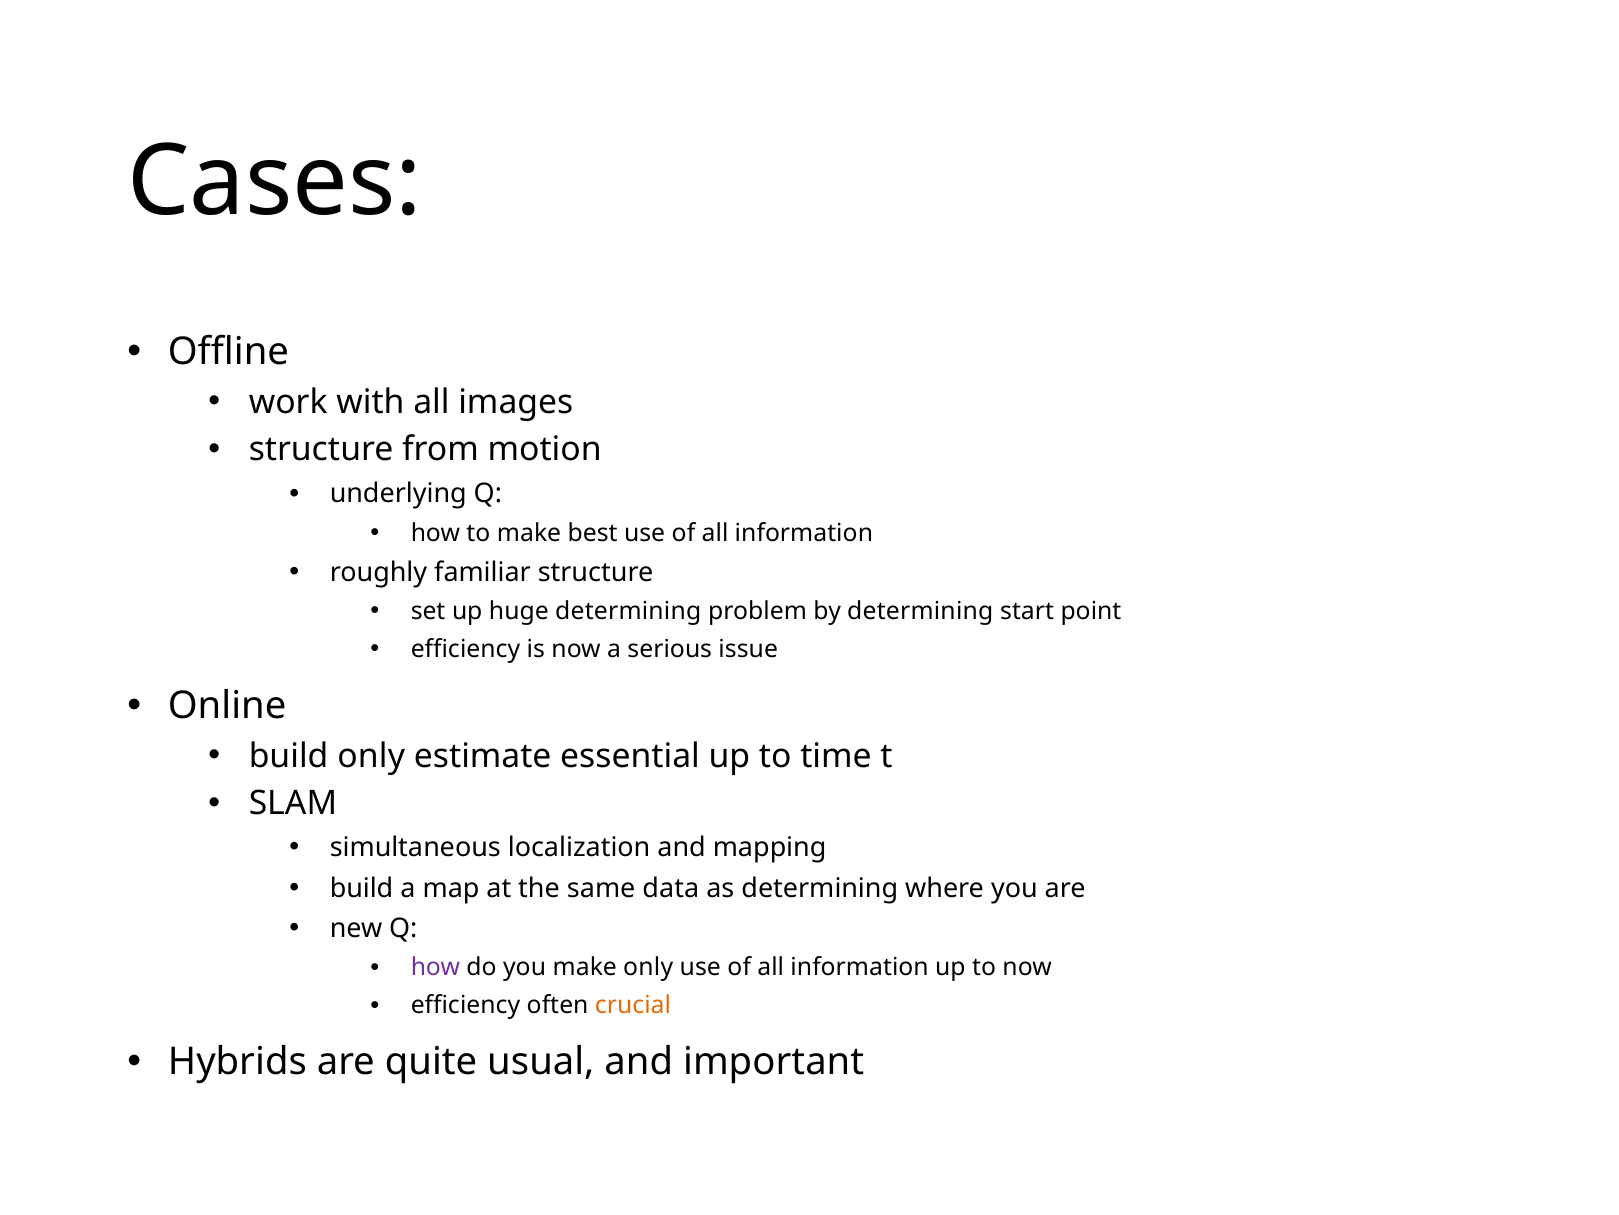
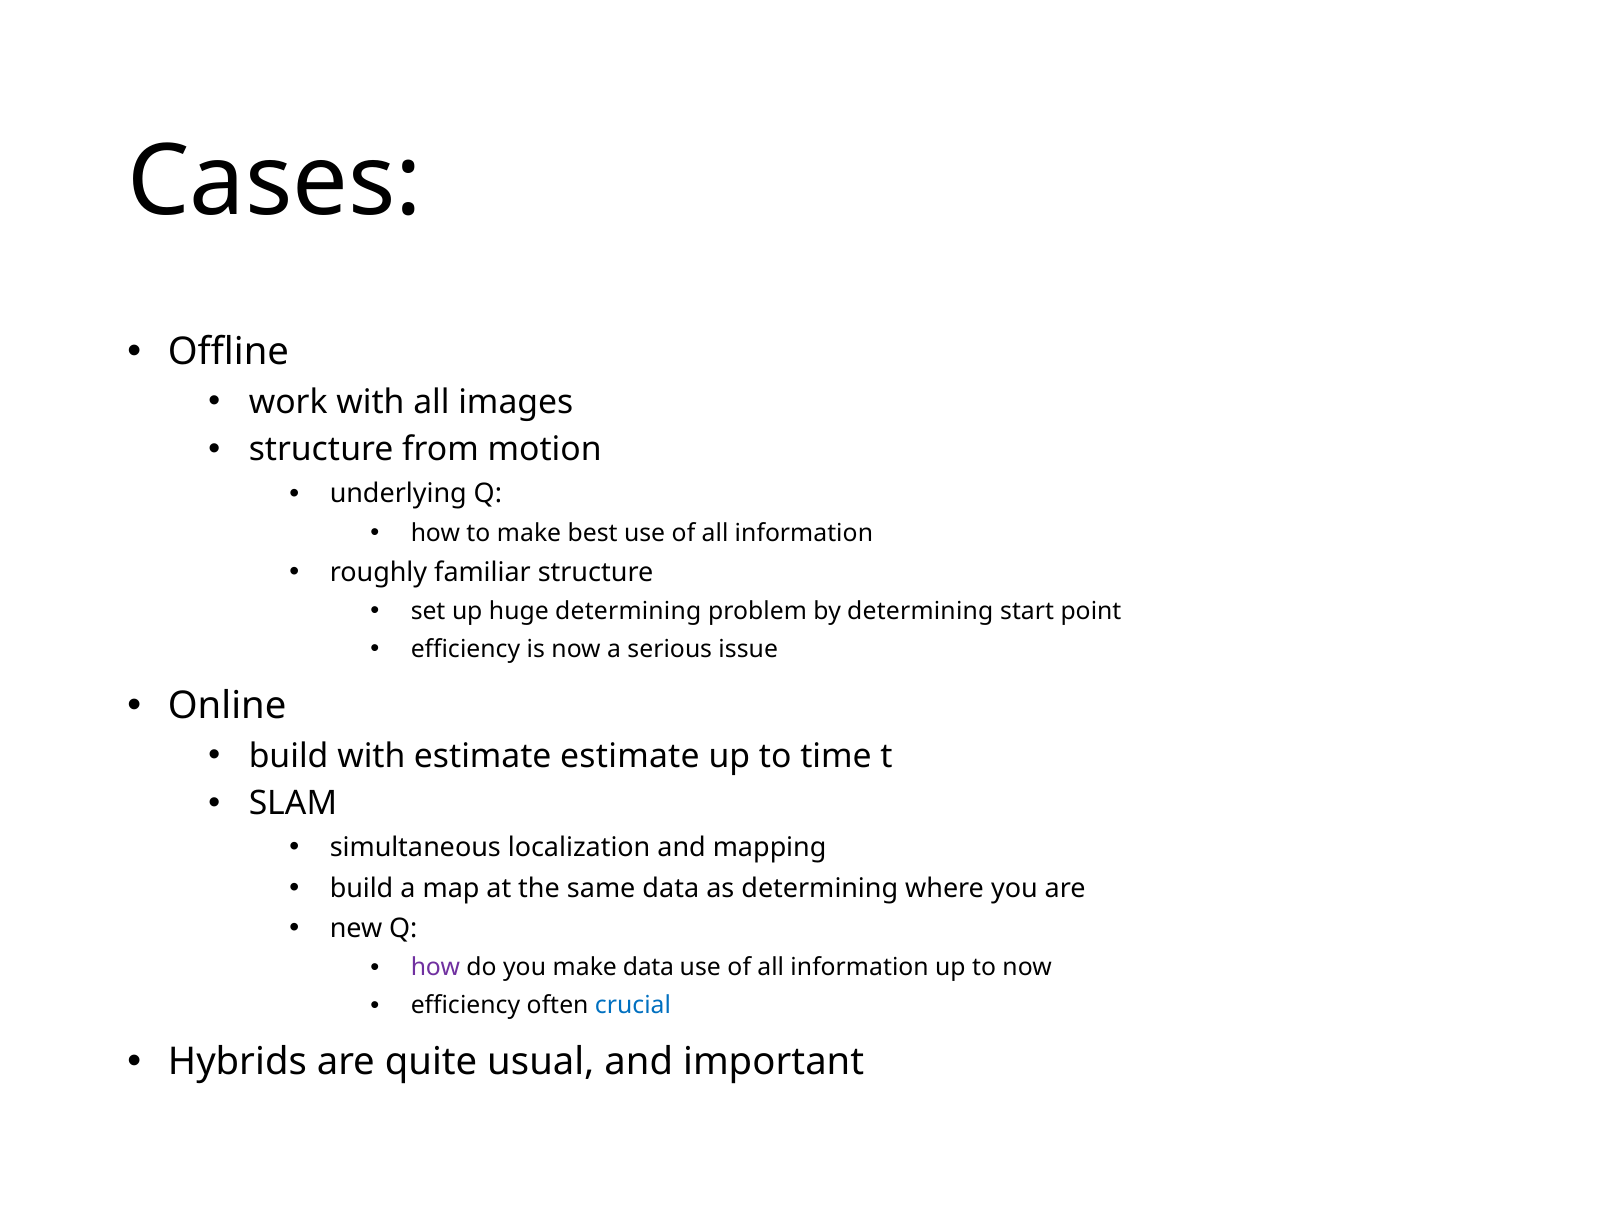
build only: only -> with
estimate essential: essential -> estimate
make only: only -> data
crucial colour: orange -> blue
